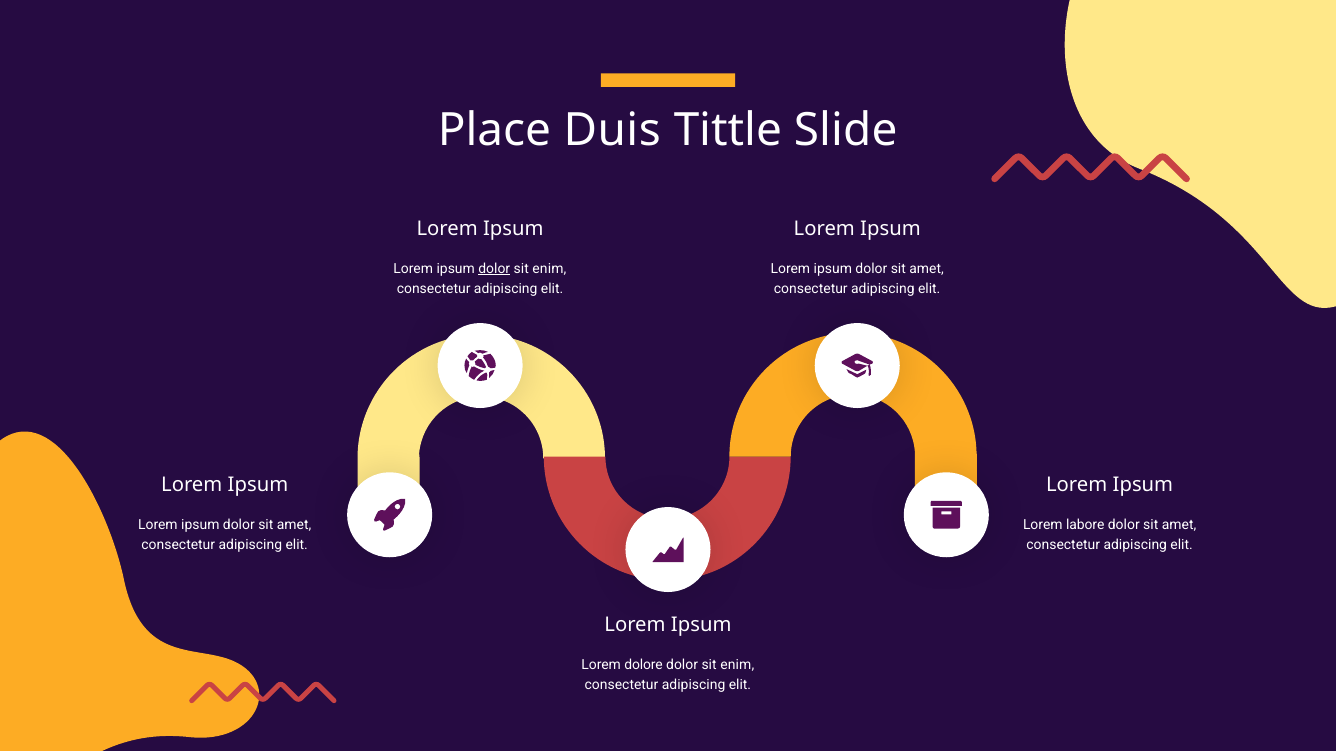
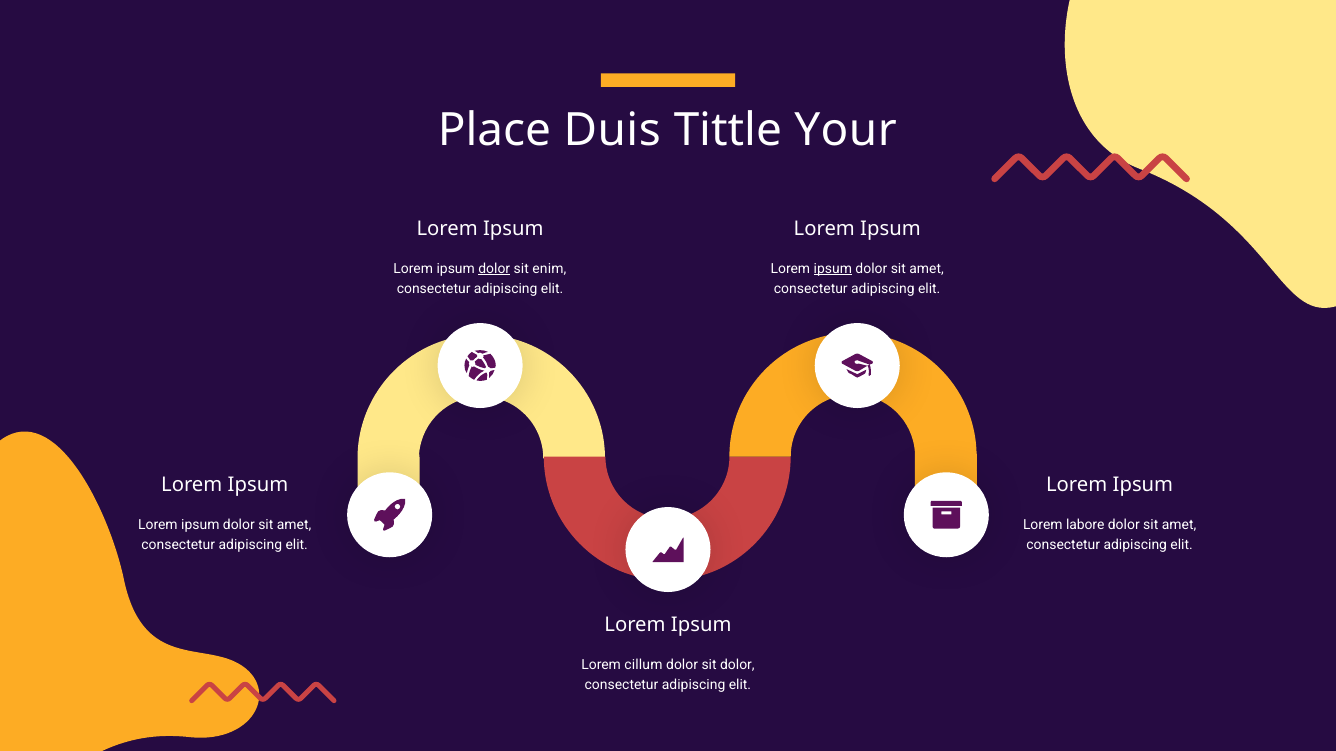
Slide: Slide -> Your
ipsum at (833, 269) underline: none -> present
dolore: dolore -> cillum
enim at (737, 665): enim -> dolor
